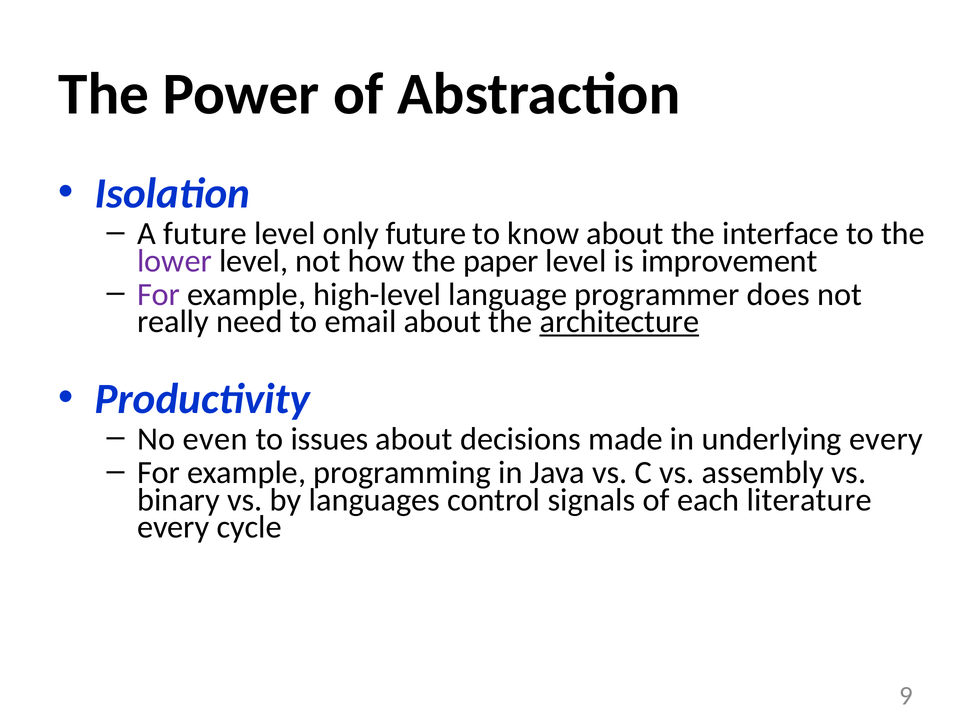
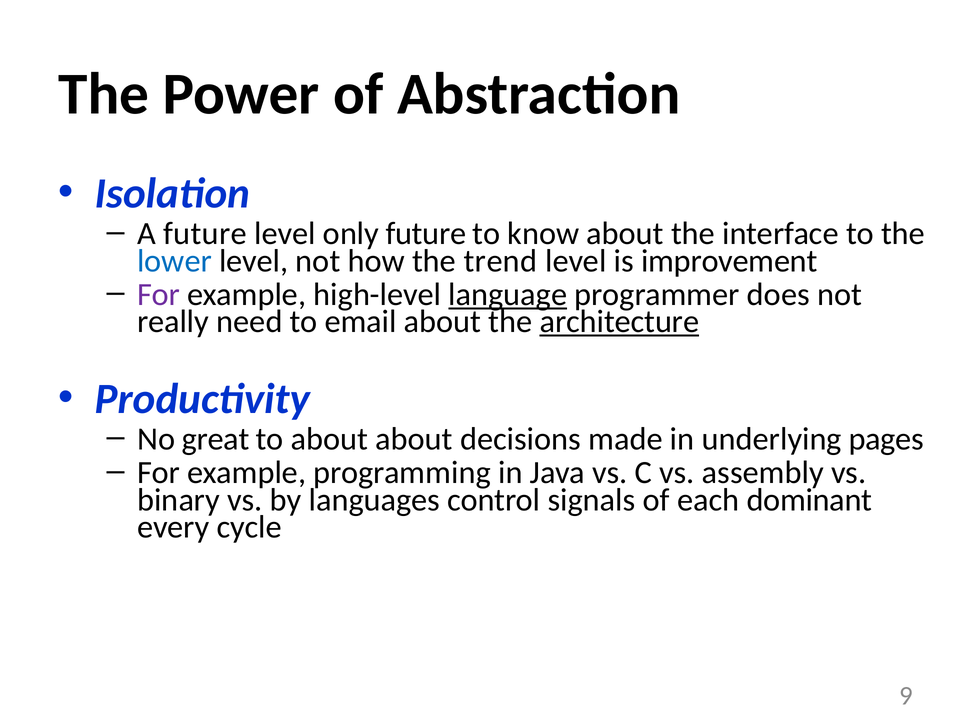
lower colour: purple -> blue
paper: paper -> trend
language underline: none -> present
even: even -> great
to issues: issues -> about
underlying every: every -> pages
literature: literature -> dominant
